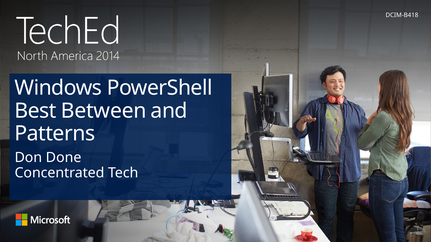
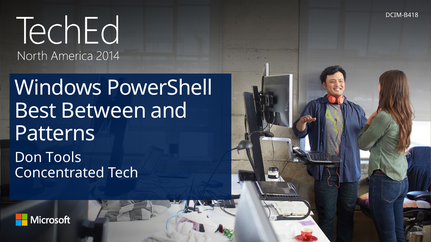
Done: Done -> Tools
